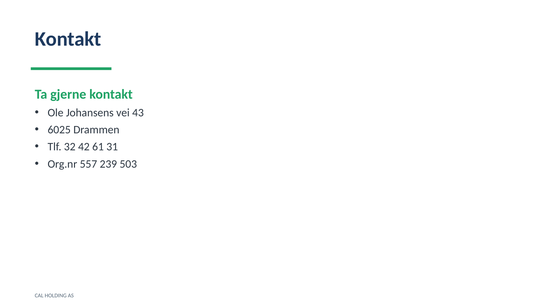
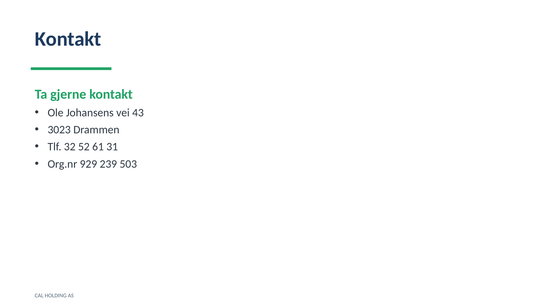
6025: 6025 -> 3023
42: 42 -> 52
557: 557 -> 929
